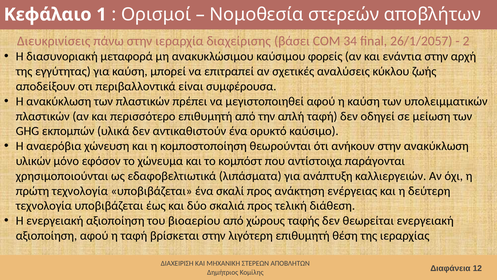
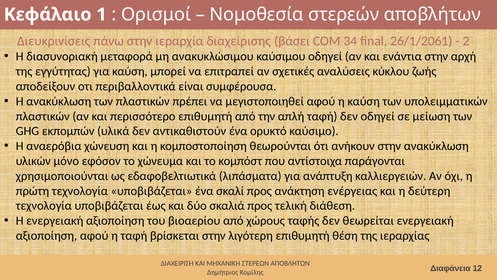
26/1/2057: 26/1/2057 -> 26/1/2061
καύσιμου φορείς: φορείς -> οδηγεί
